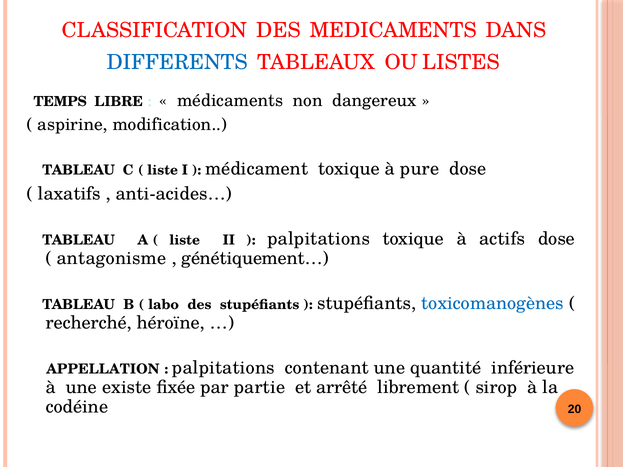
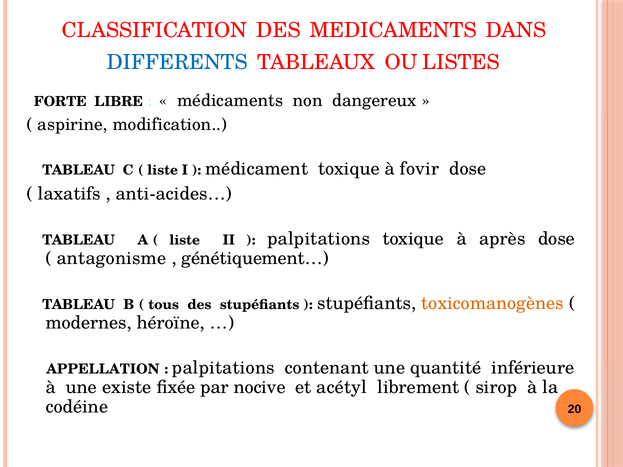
TEMPS: TEMPS -> FORTE
pure: pure -> fovir
actifs: actifs -> après
labo: labo -> tous
toxicomanogènes colour: blue -> orange
recherché: recherché -> modernes
partie: partie -> nocive
arrêté: arrêté -> acétyl
